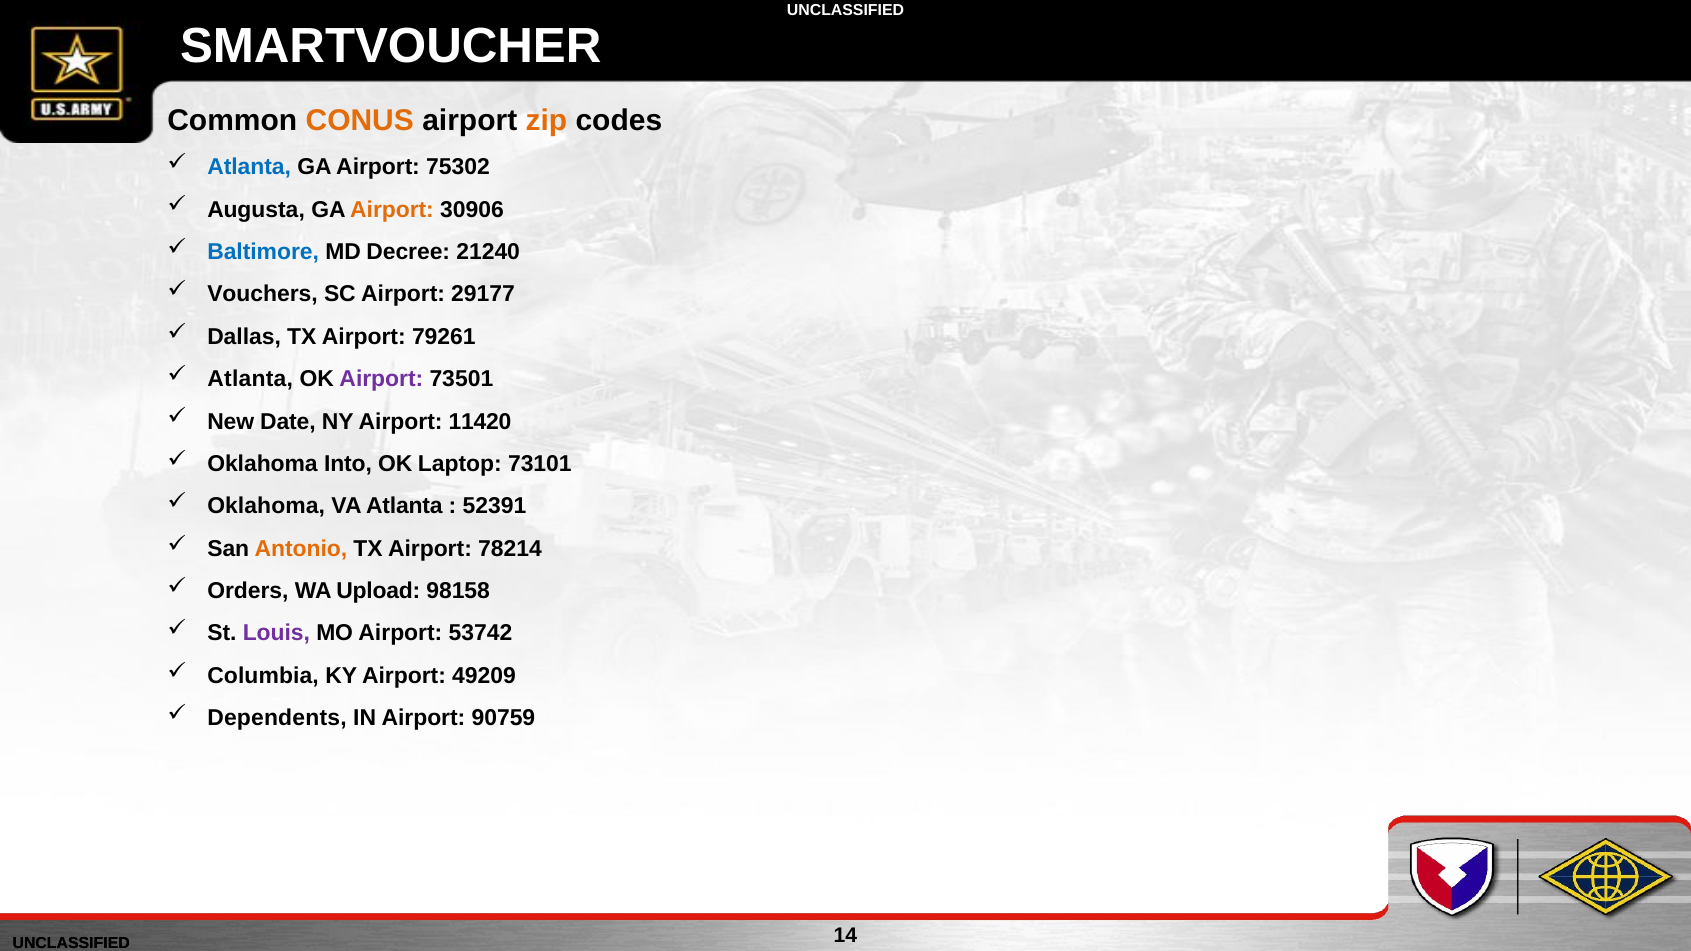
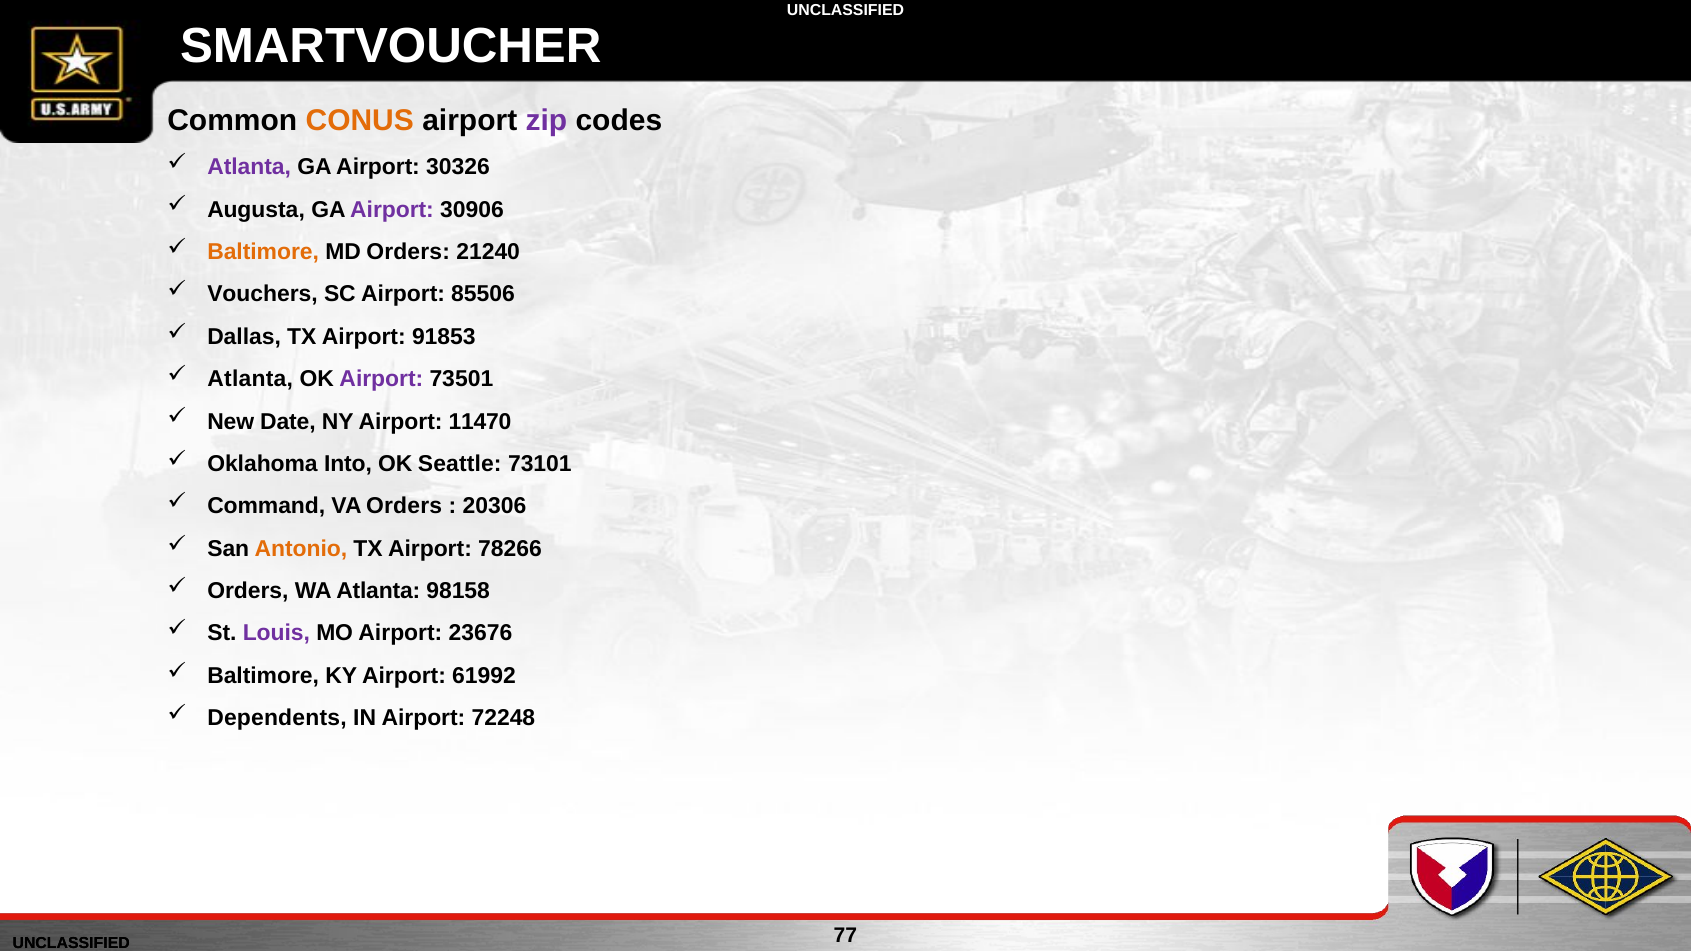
zip colour: orange -> purple
Atlanta at (249, 167) colour: blue -> purple
75302: 75302 -> 30326
Airport at (392, 210) colour: orange -> purple
Baltimore at (263, 252) colour: blue -> orange
MD Decree: Decree -> Orders
29177: 29177 -> 85506
79261: 79261 -> 91853
11420: 11420 -> 11470
Laptop: Laptop -> Seattle
Oklahoma at (266, 506): Oklahoma -> Command
VA Atlanta: Atlanta -> Orders
52391: 52391 -> 20306
78214: 78214 -> 78266
WA Upload: Upload -> Atlanta
53742: 53742 -> 23676
Columbia at (263, 676): Columbia -> Baltimore
49209: 49209 -> 61992
90759: 90759 -> 72248
14: 14 -> 77
